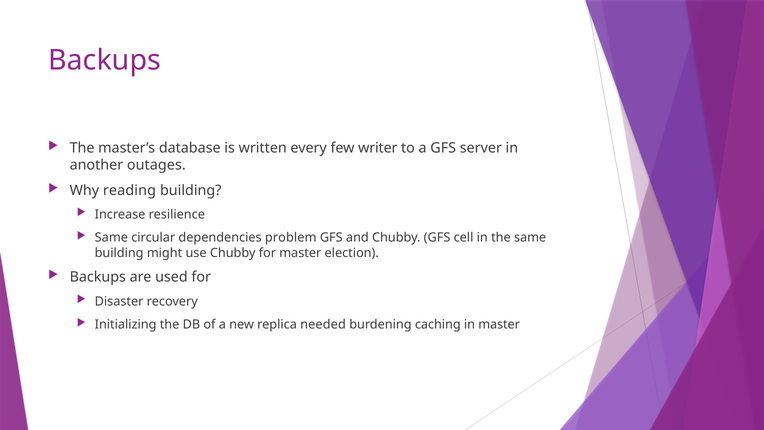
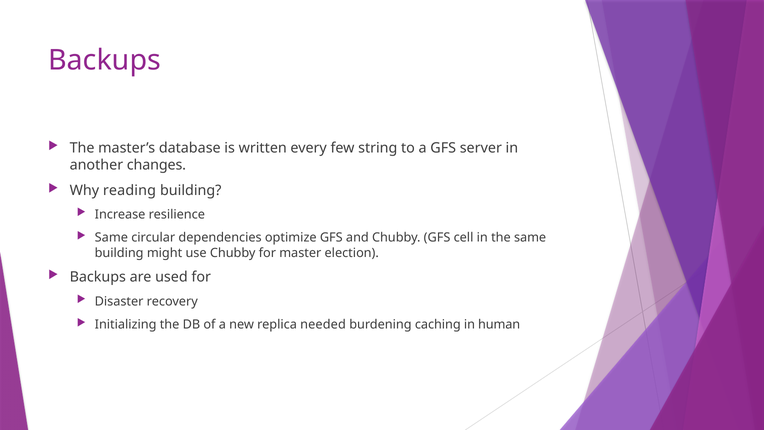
writer: writer -> string
outages: outages -> changes
problem: problem -> optimize
in master: master -> human
